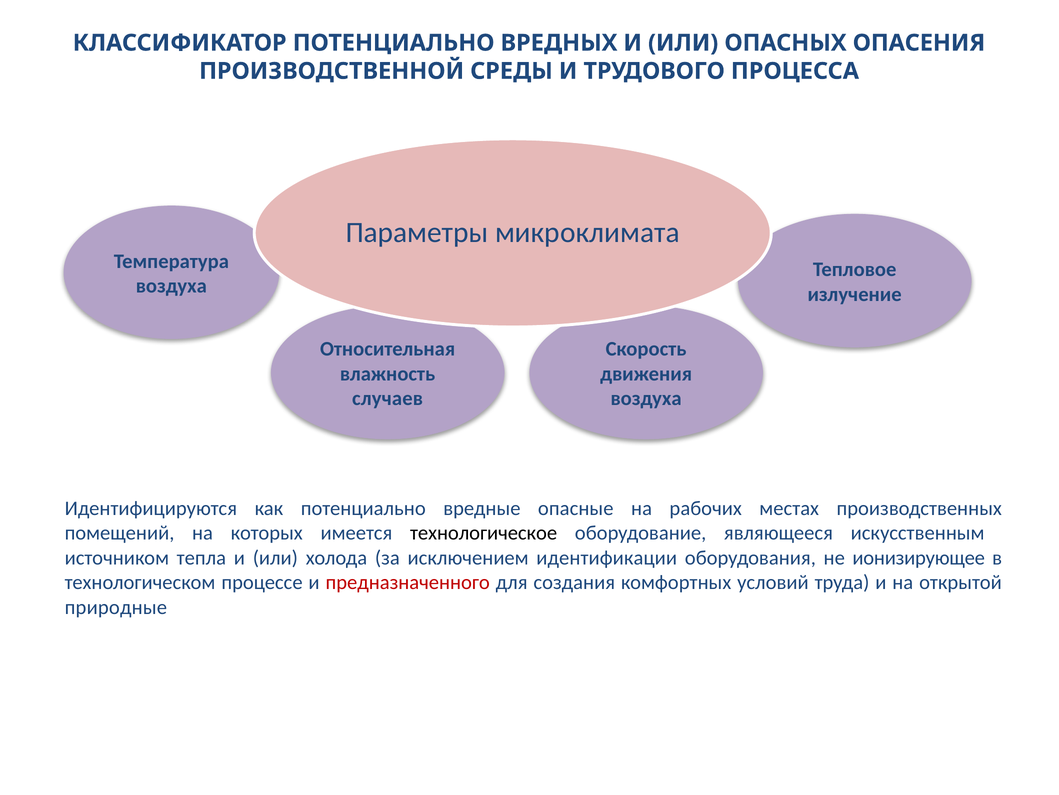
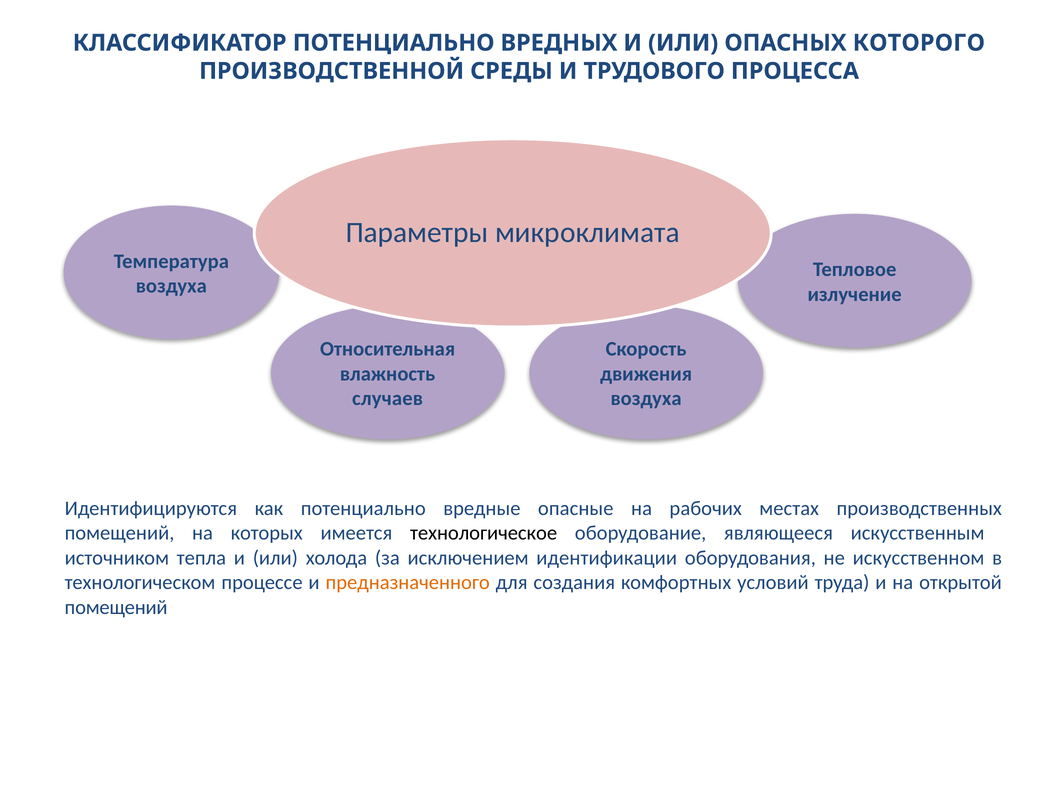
ОПАСЕНИЯ: ОПАСЕНИЯ -> КОТОРОГО
ионизирующее: ионизирующее -> искусственном
предназначенного colour: red -> orange
природные at (116, 607): природные -> помещений
